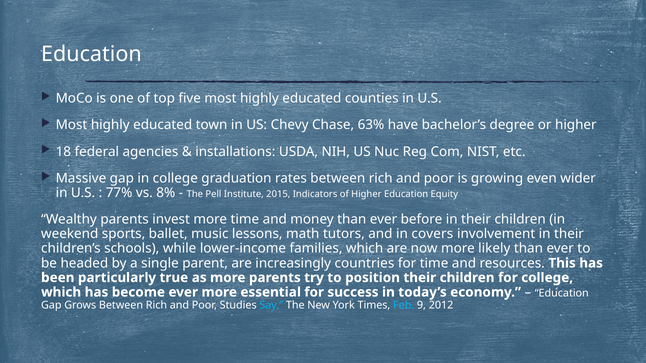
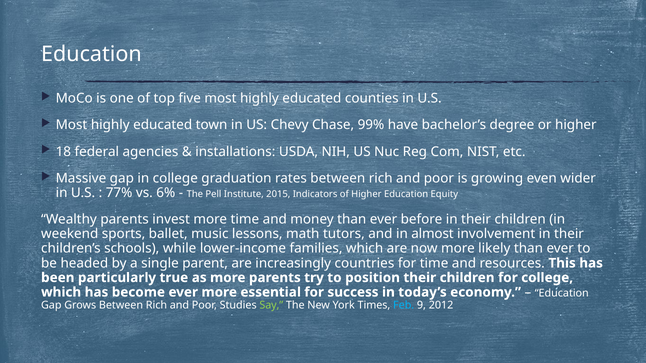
63%: 63% -> 99%
8%: 8% -> 6%
covers: covers -> almost
Say colour: light blue -> light green
